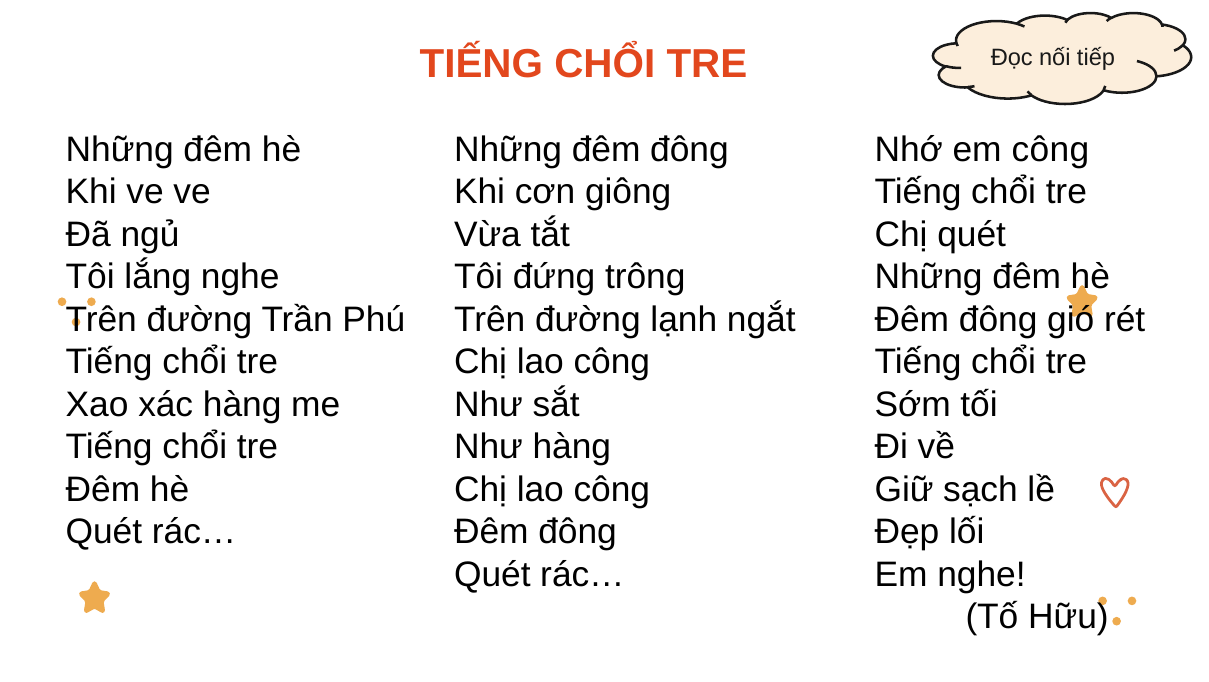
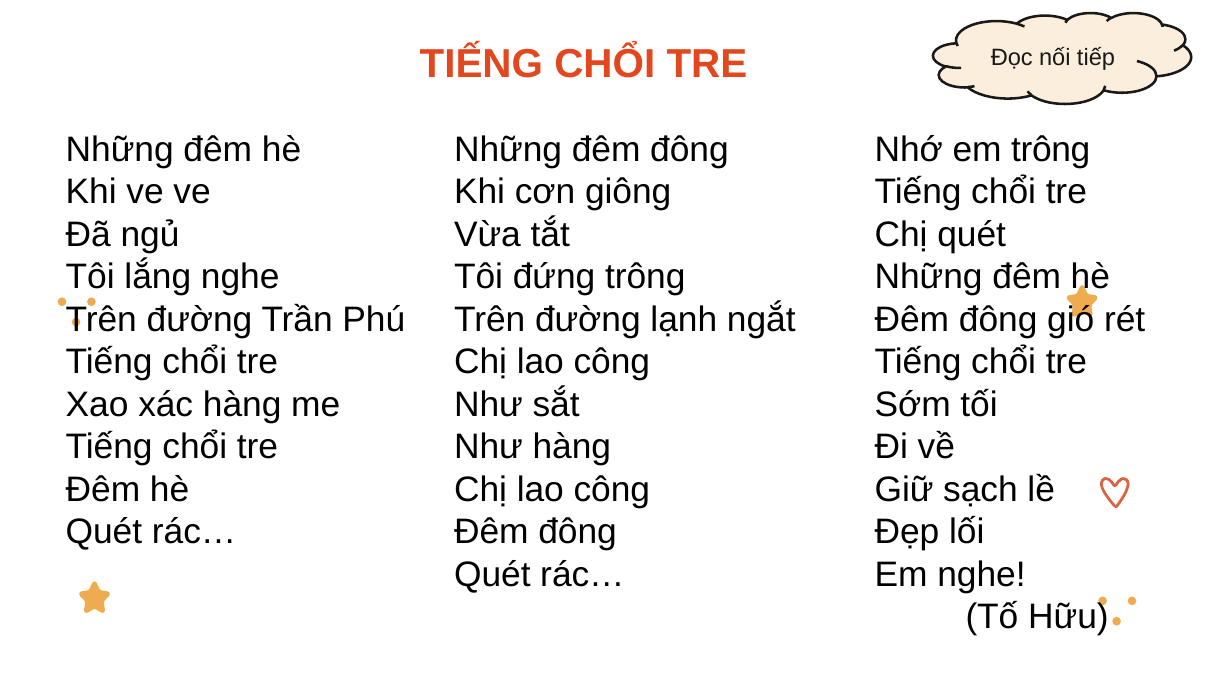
em công: công -> trông
